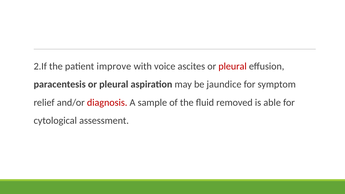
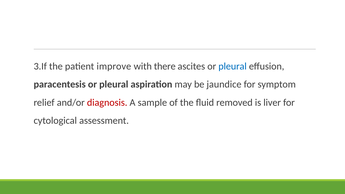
2.If: 2.If -> 3.If
voice: voice -> there
pleural at (233, 66) colour: red -> blue
able: able -> liver
